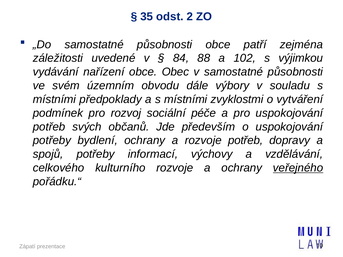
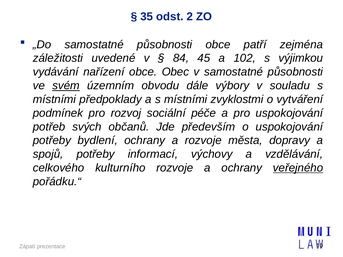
88: 88 -> 45
svém underline: none -> present
rozvoje potřeb: potřeb -> města
